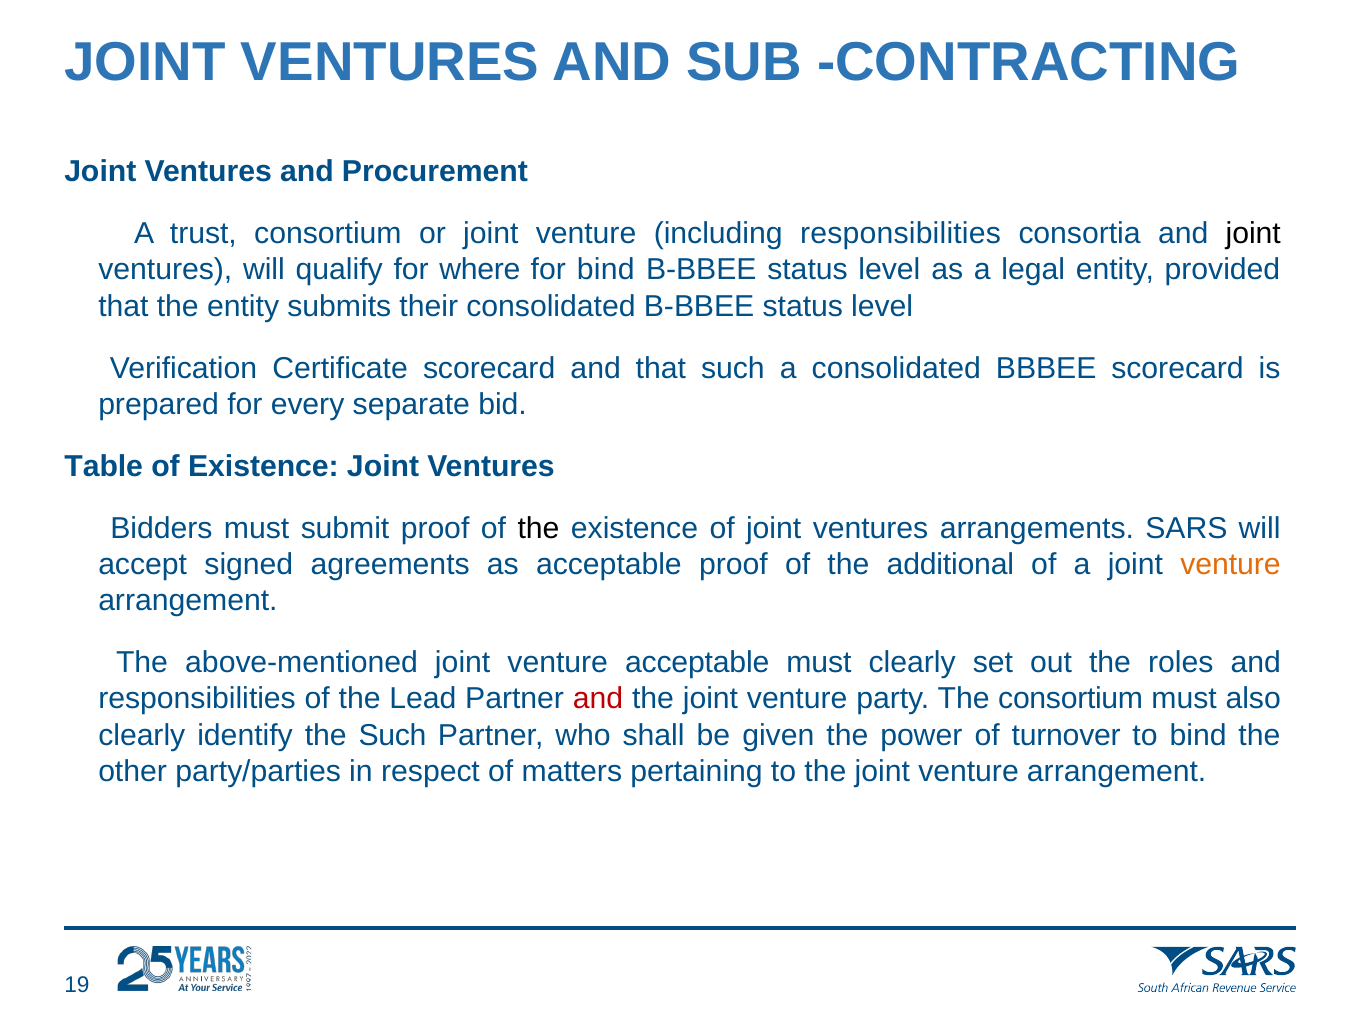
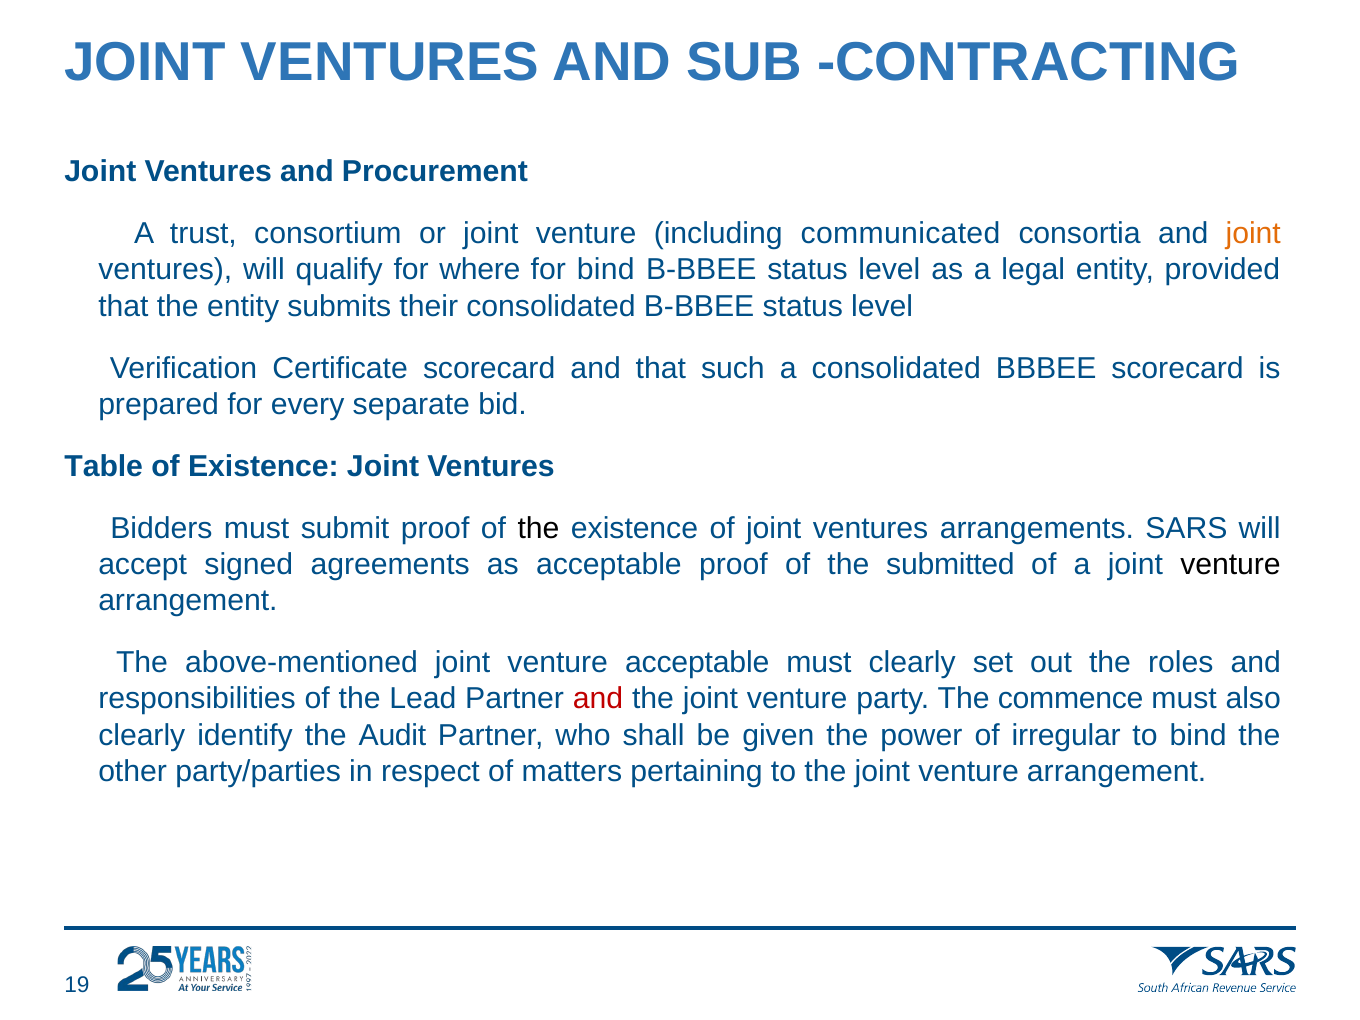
including responsibilities: responsibilities -> communicated
joint at (1253, 234) colour: black -> orange
additional: additional -> submitted
venture at (1231, 564) colour: orange -> black
The consortium: consortium -> commence
the Such: Such -> Audit
turnover: turnover -> irregular
